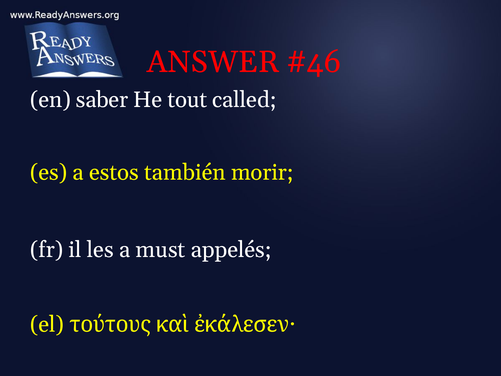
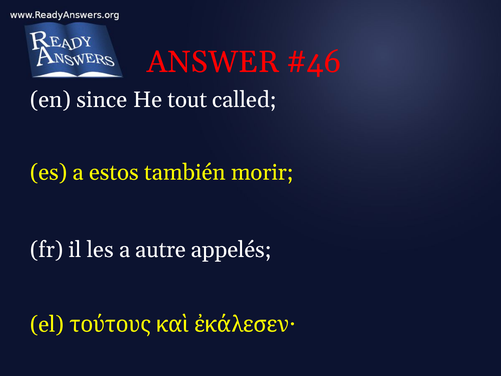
saber: saber -> since
must: must -> autre
